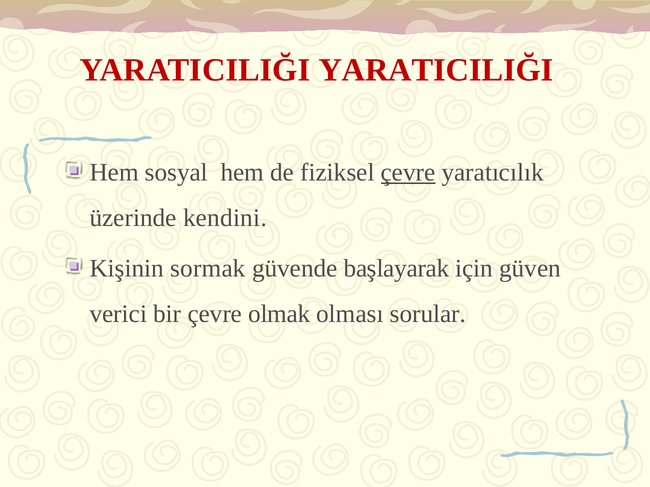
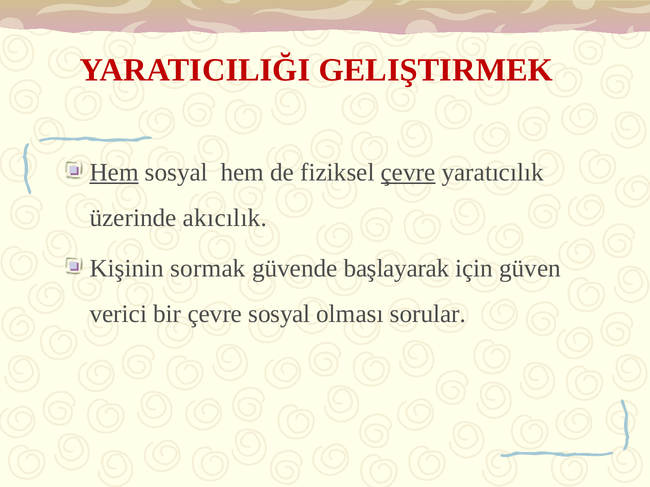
YARATICILIĞI YARATICILIĞI: YARATICILIĞI -> GELIŞTIRMEK
Hem at (114, 173) underline: none -> present
kendini: kendini -> akıcılık
çevre olmak: olmak -> sosyal
